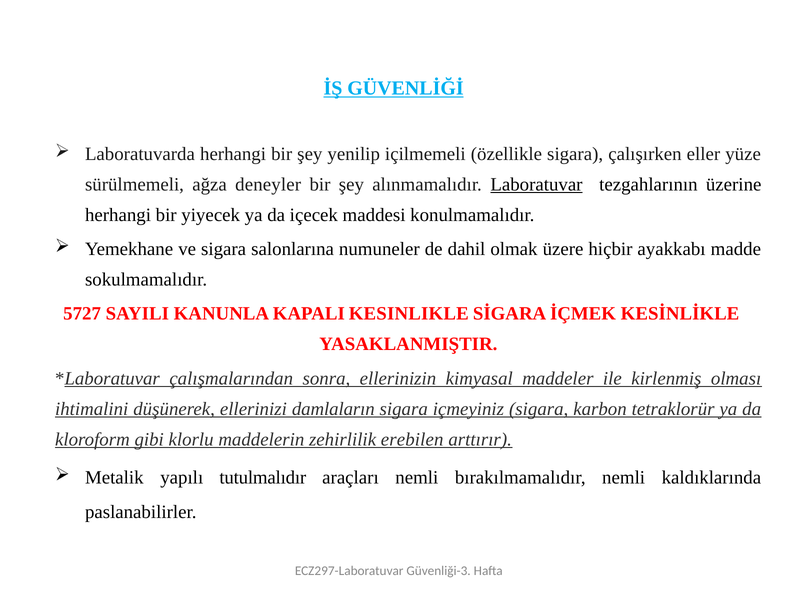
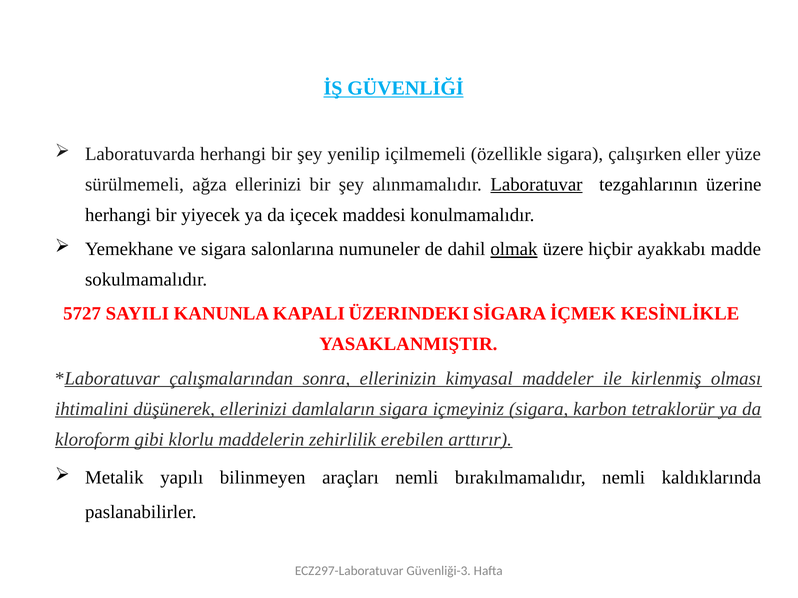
ağza deneyler: deneyler -> ellerinizi
olmak underline: none -> present
KESINLIKLE: KESINLIKLE -> ÜZERINDEKI
tutulmalıdır: tutulmalıdır -> bilinmeyen
